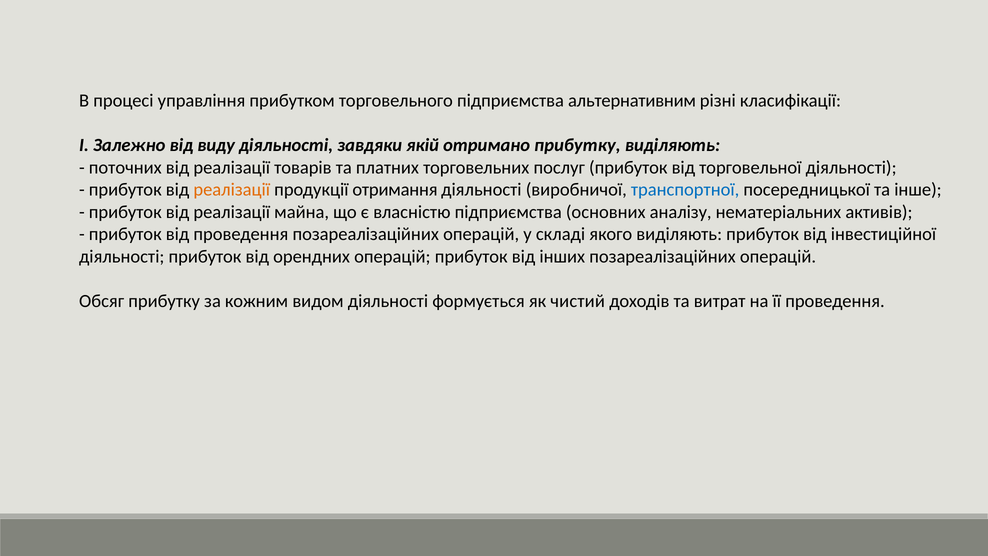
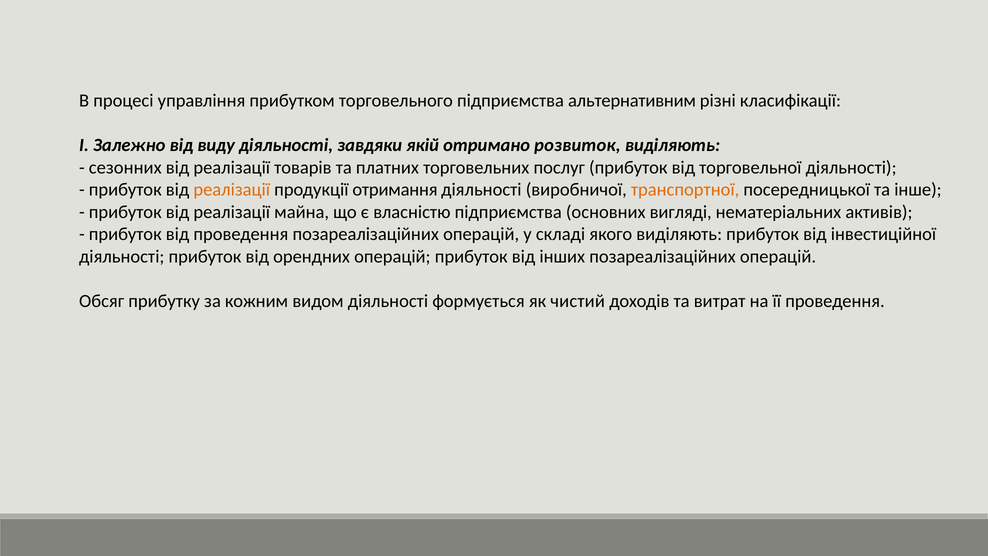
отримано прибутку: прибутку -> розвиток
поточних: поточних -> сезонних
транспортної colour: blue -> orange
аналізу: аналізу -> вигляді
